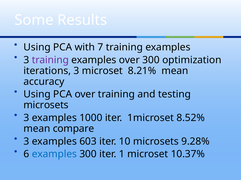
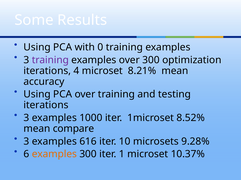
7: 7 -> 0
iterations 3: 3 -> 4
microsets at (46, 106): microsets -> iterations
603: 603 -> 616
examples at (54, 155) colour: blue -> orange
